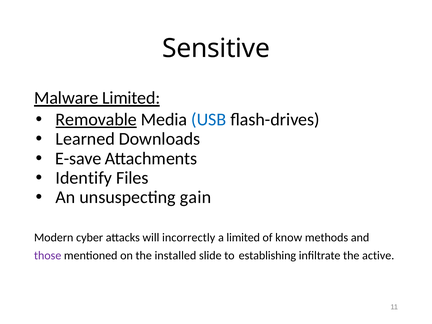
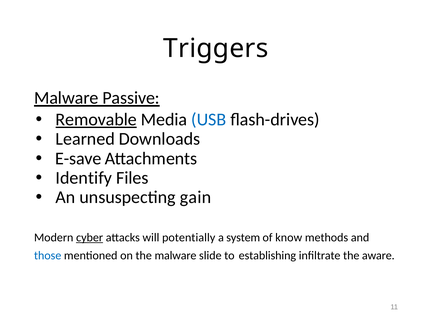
Sensitive: Sensitive -> Triggers
Malware Limited: Limited -> Passive
cyber underline: none -> present
incorrectly: incorrectly -> potentially
a limited: limited -> system
those colour: purple -> blue
the installed: installed -> malware
active: active -> aware
